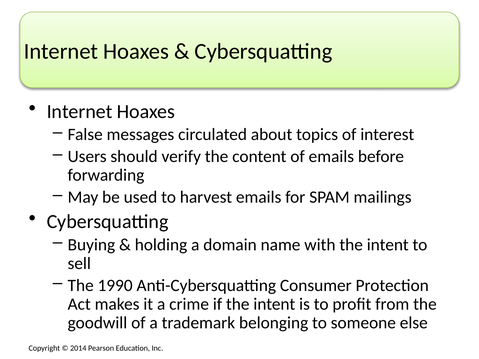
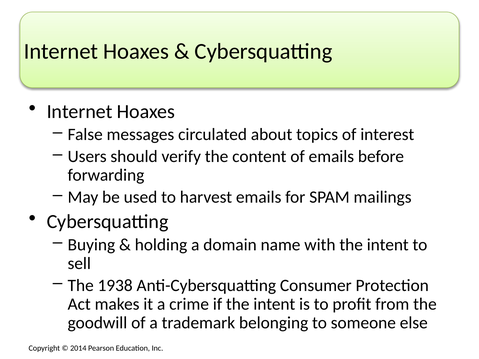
1990: 1990 -> 1938
